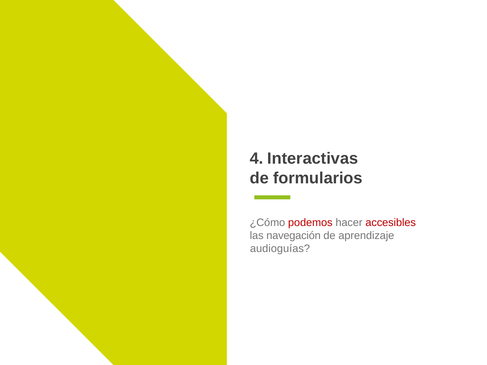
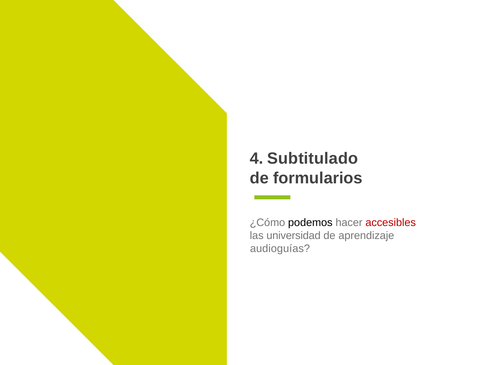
Interactivas: Interactivas -> Subtitulado
podemos colour: red -> black
navegación: navegación -> universidad
